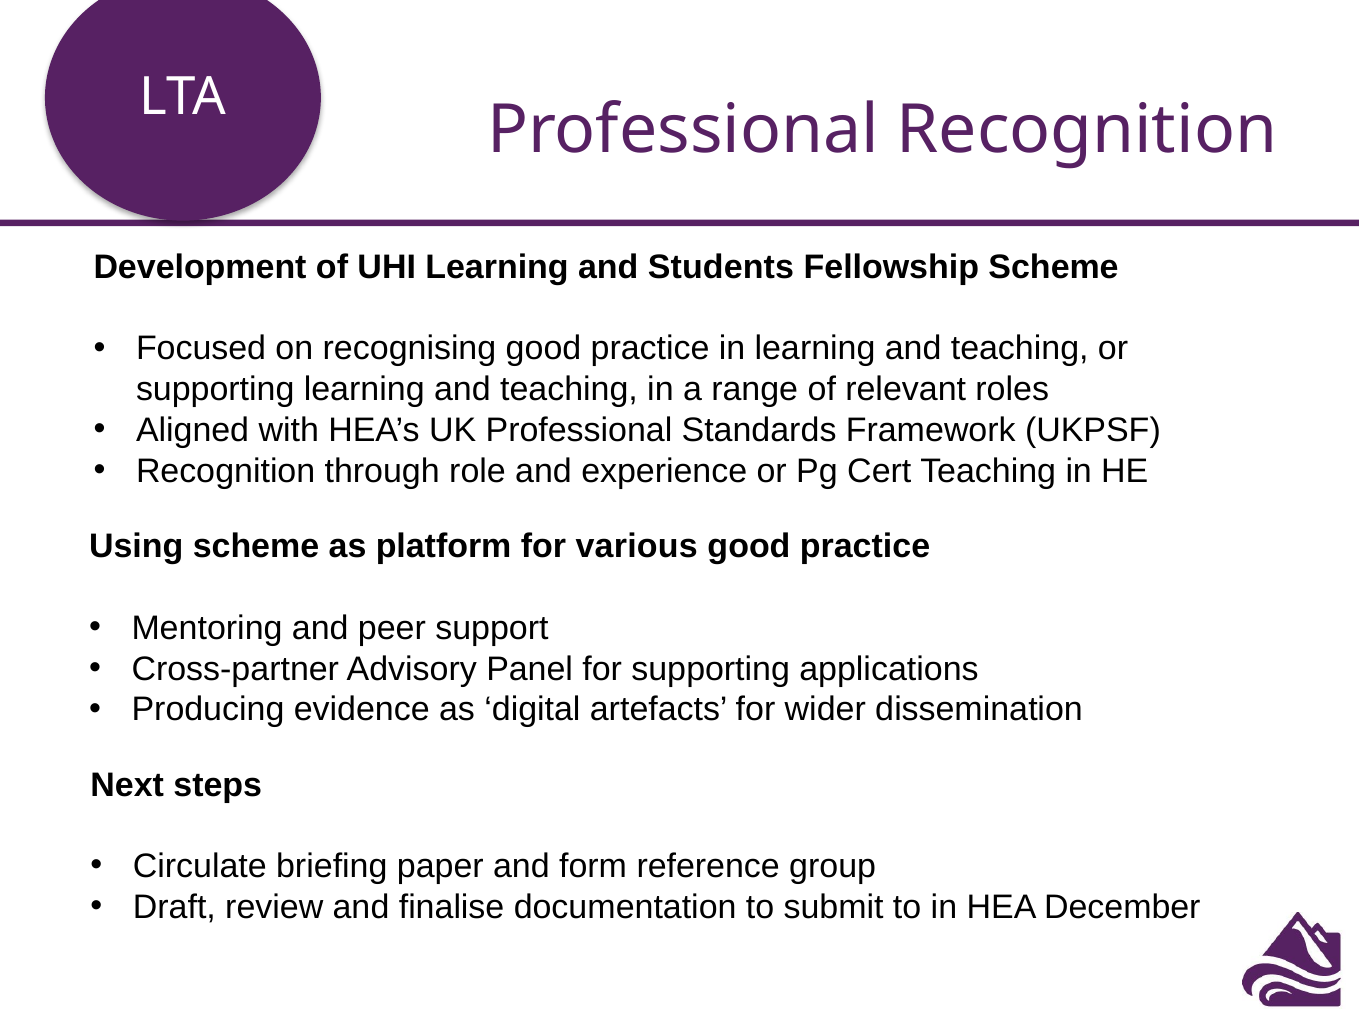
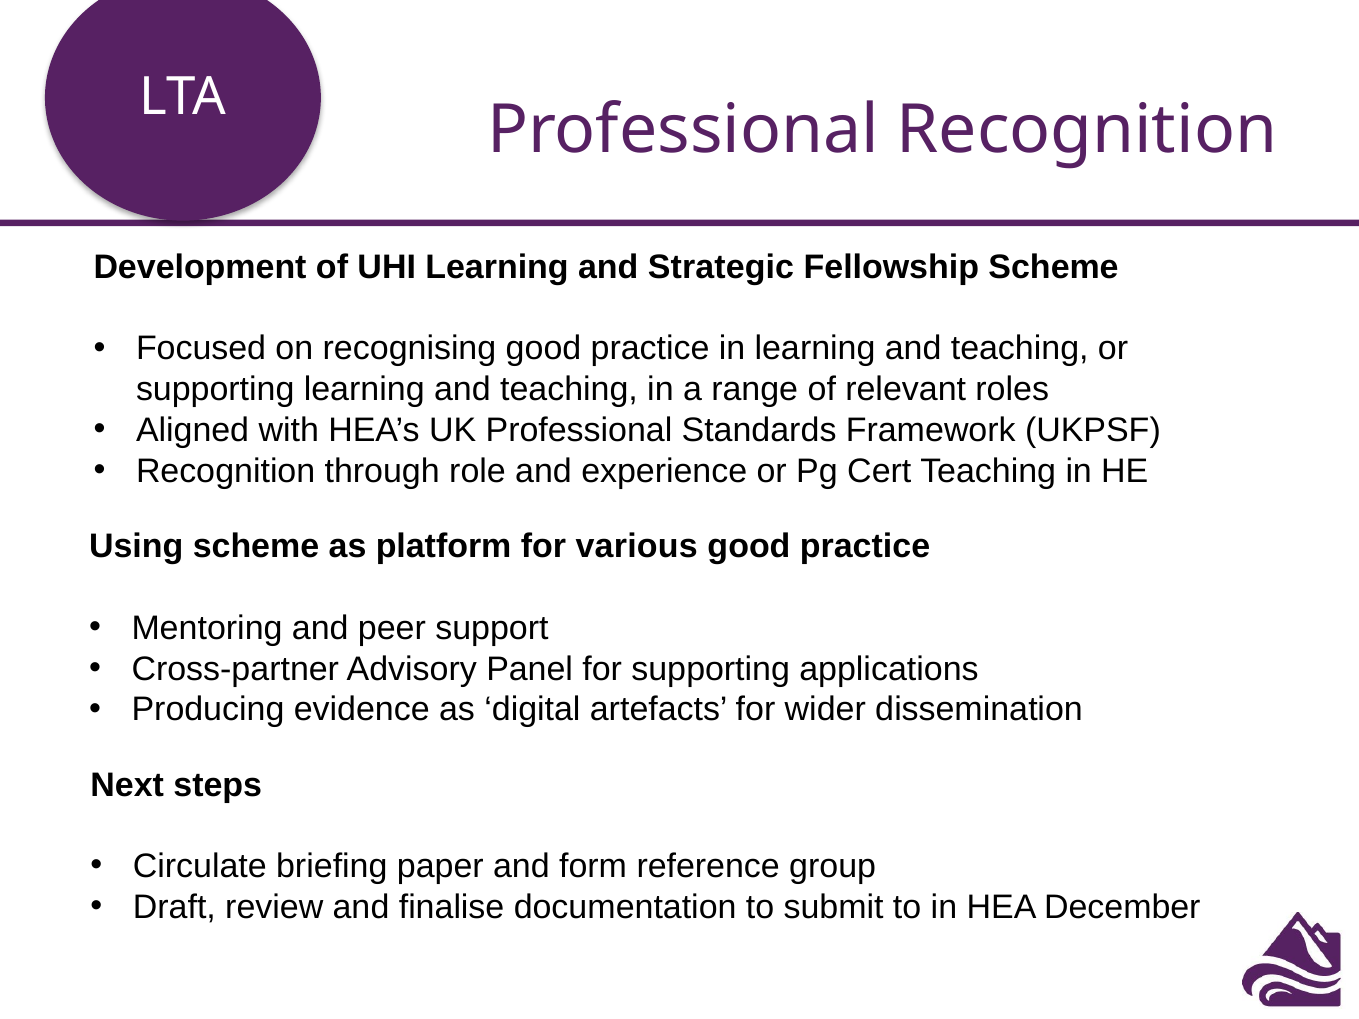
Students: Students -> Strategic
